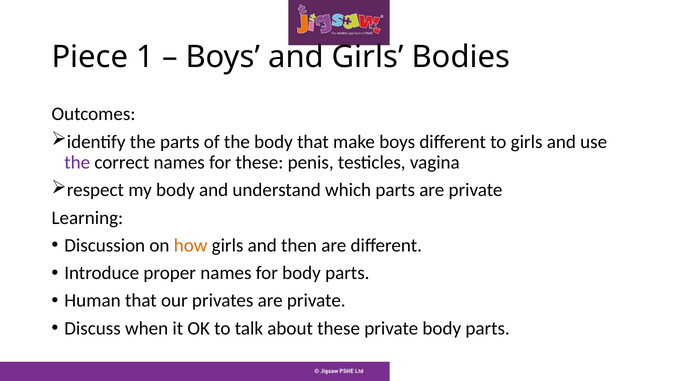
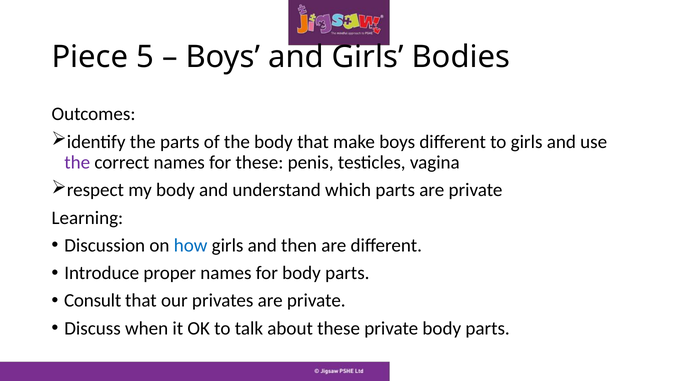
1: 1 -> 5
how colour: orange -> blue
Human: Human -> Consult
